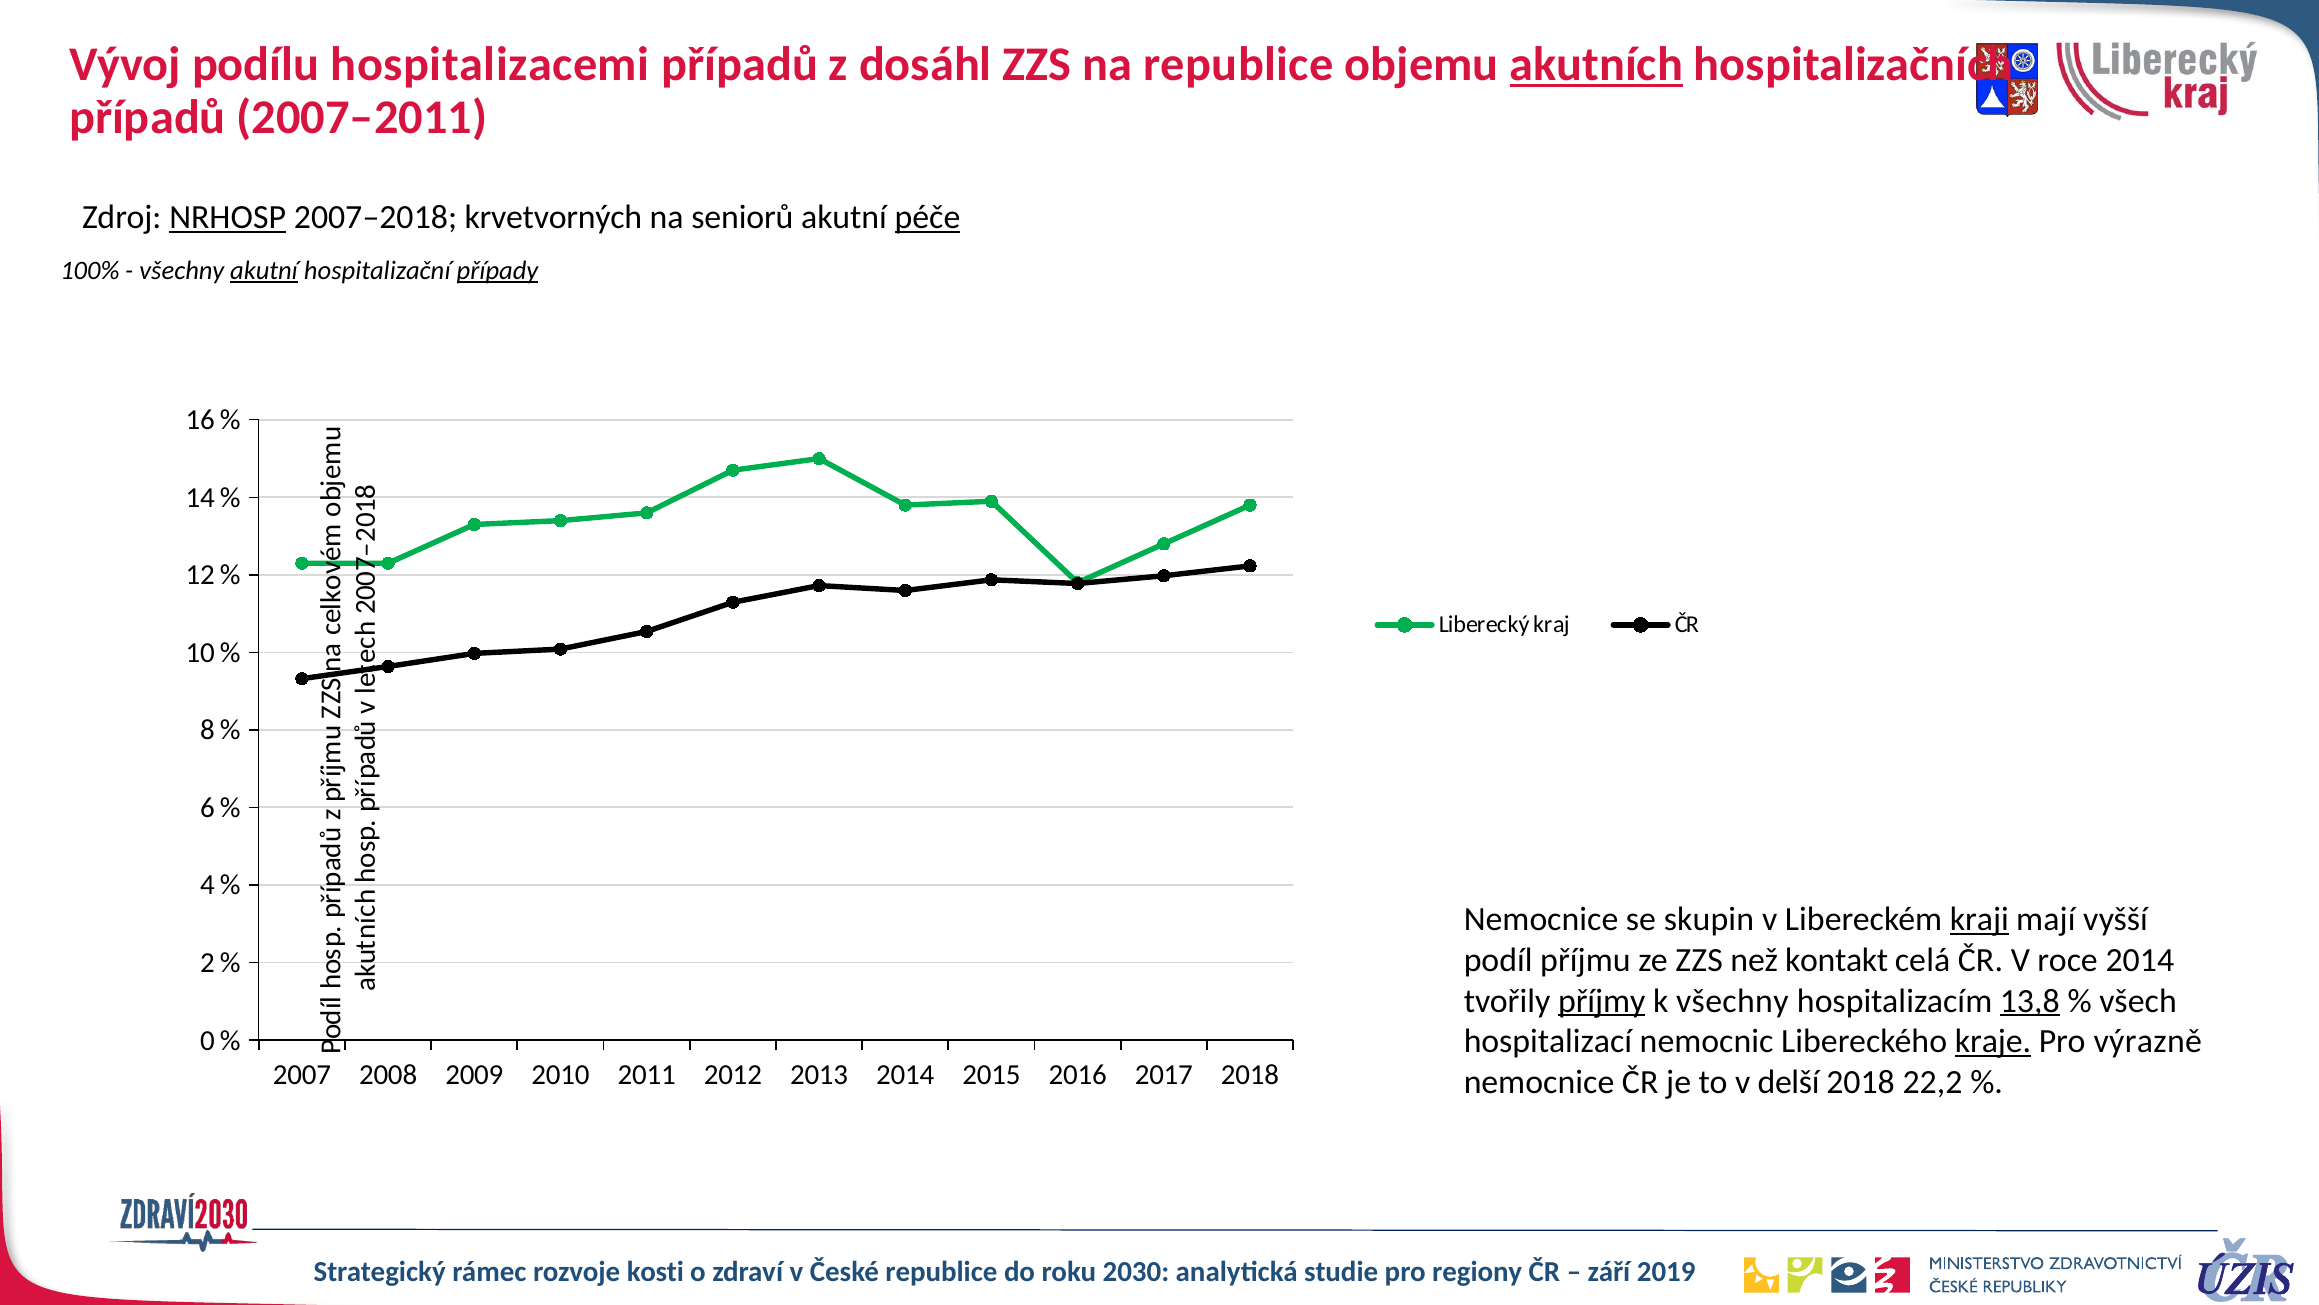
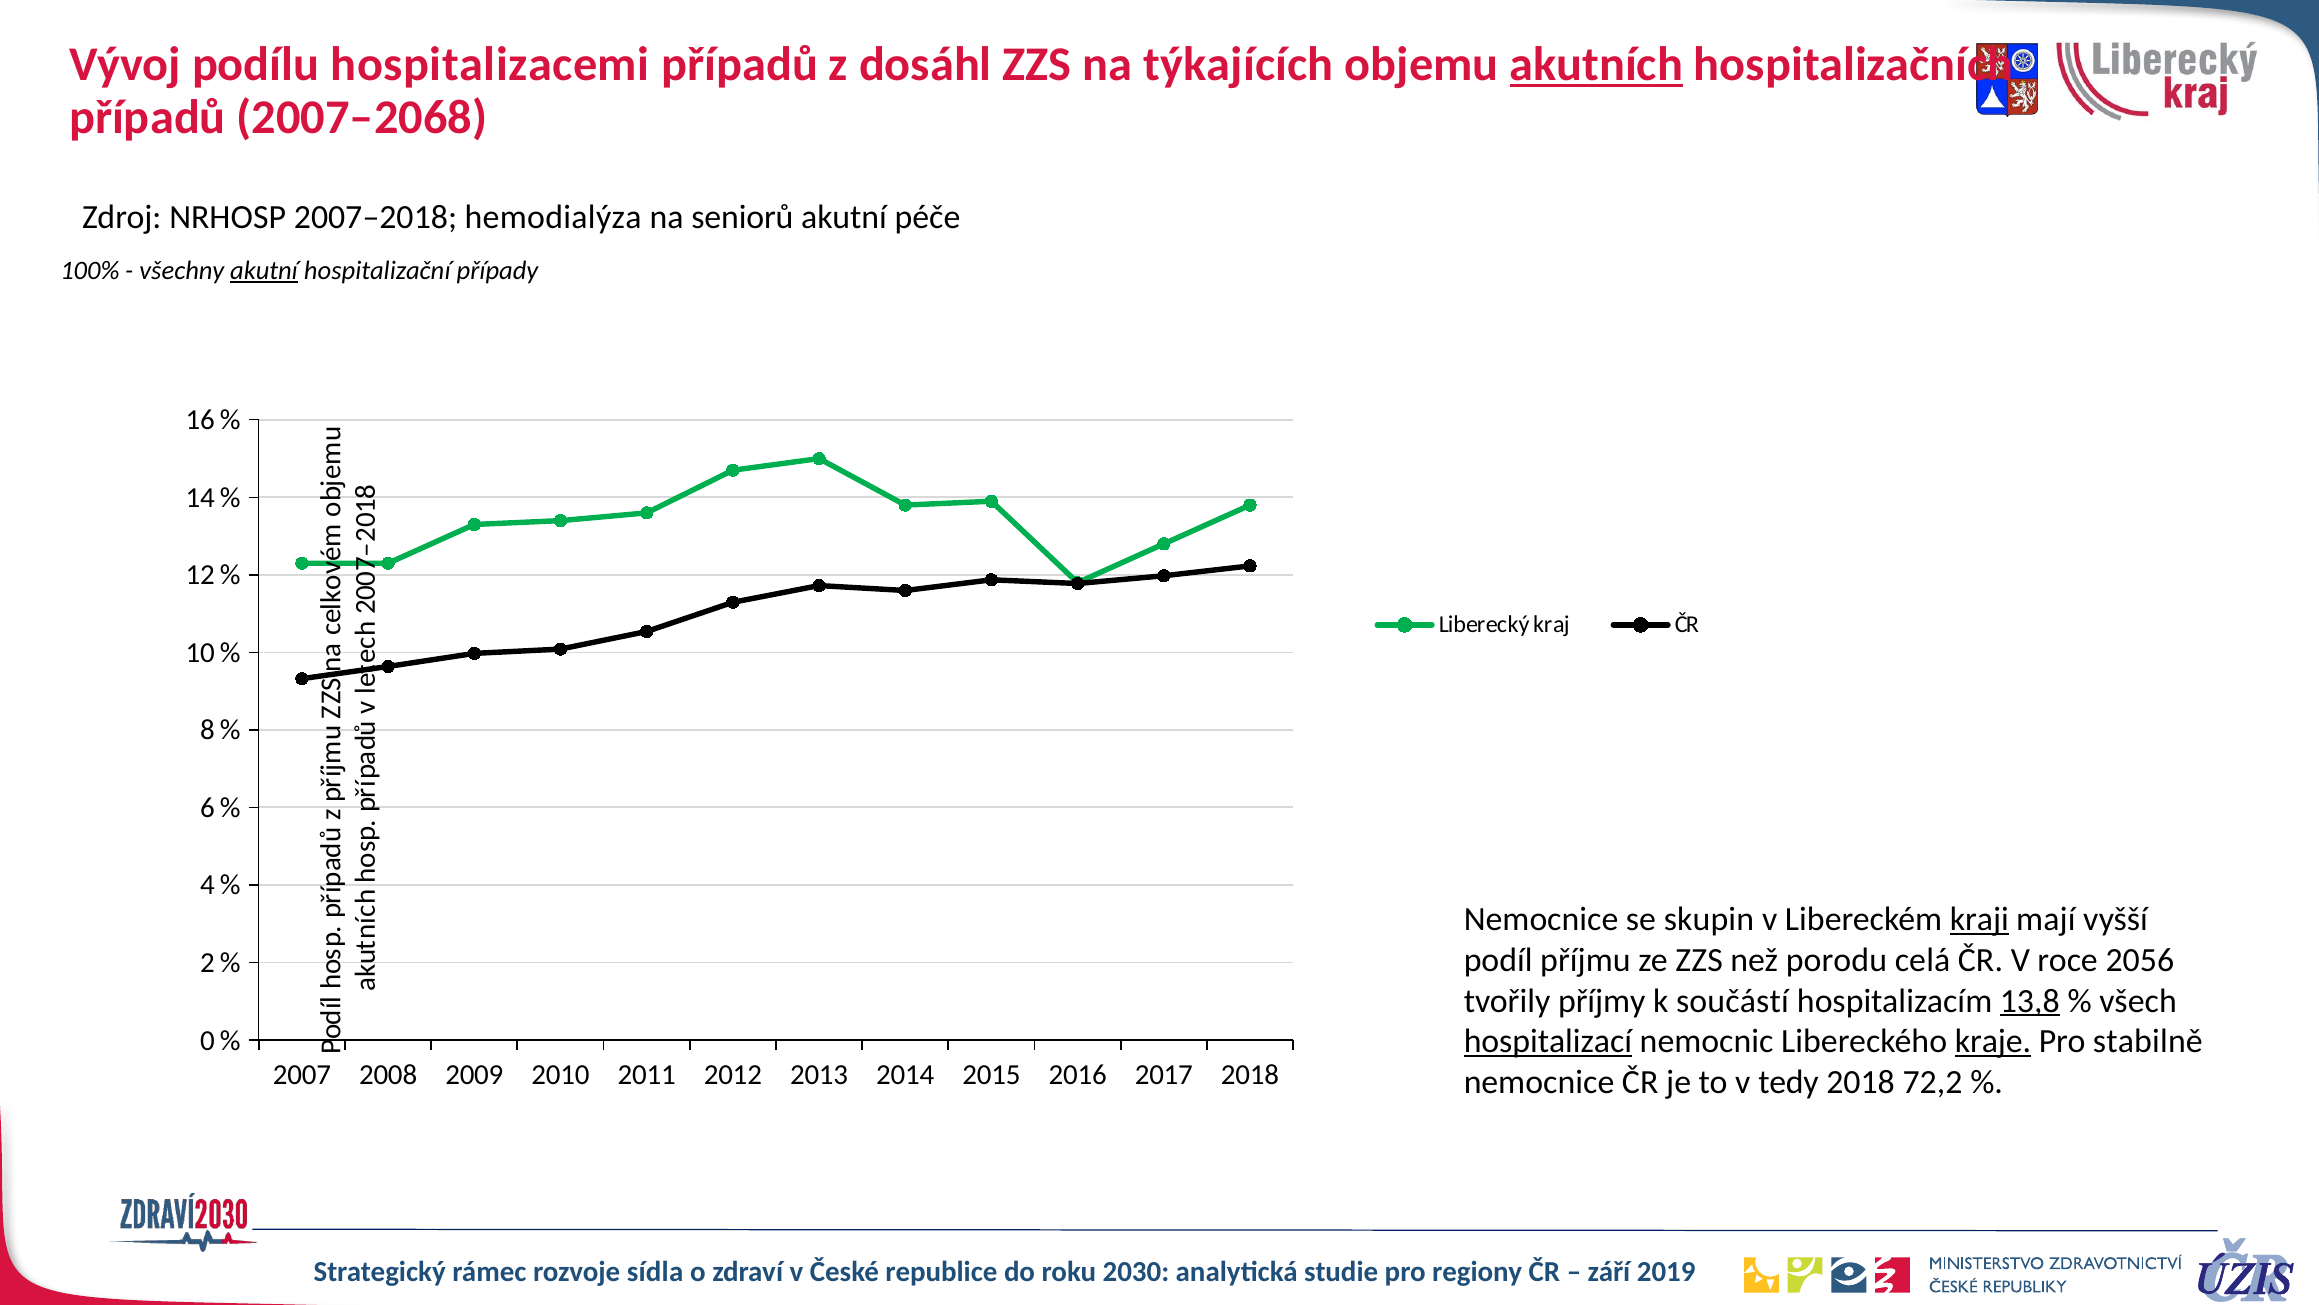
na republice: republice -> týkajících
2007–2011: 2007–2011 -> 2007–2068
NRHOSP underline: present -> none
krvetvorných: krvetvorných -> hemodialýza
péče underline: present -> none
případy underline: present -> none
kontakt: kontakt -> porodu
roce 2014: 2014 -> 2056
příjmy underline: present -> none
k všechny: všechny -> součástí
hospitalizací underline: none -> present
výrazně: výrazně -> stabilně
delší: delší -> tedy
22,2: 22,2 -> 72,2
kosti: kosti -> sídla
